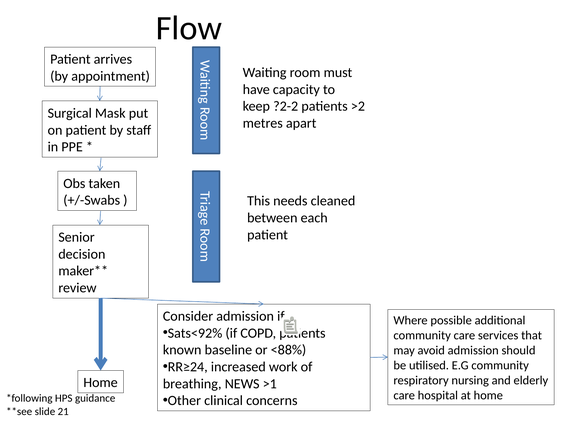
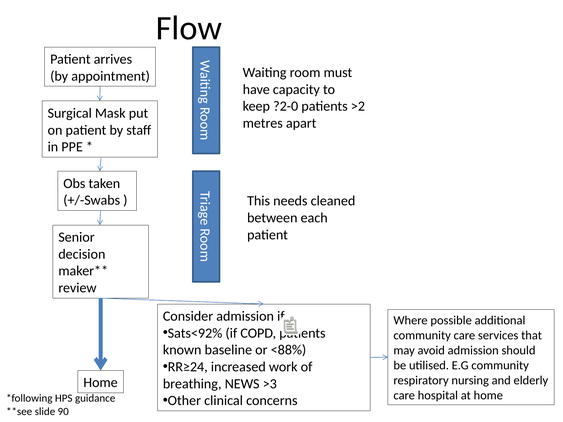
?2-2: ?2-2 -> ?2-0
>1: >1 -> >3
21: 21 -> 90
